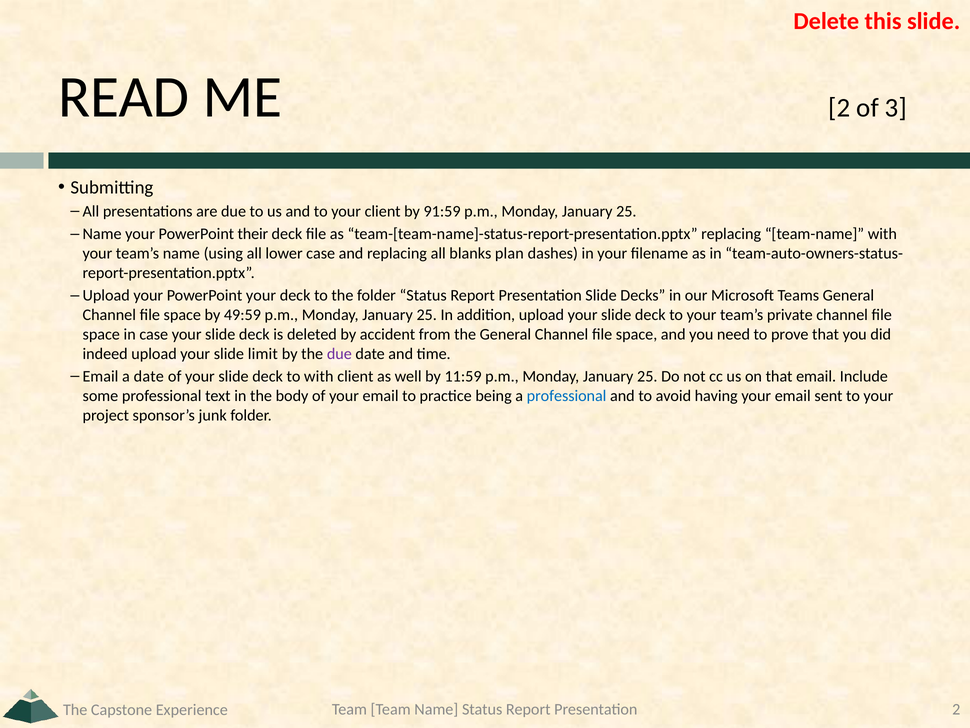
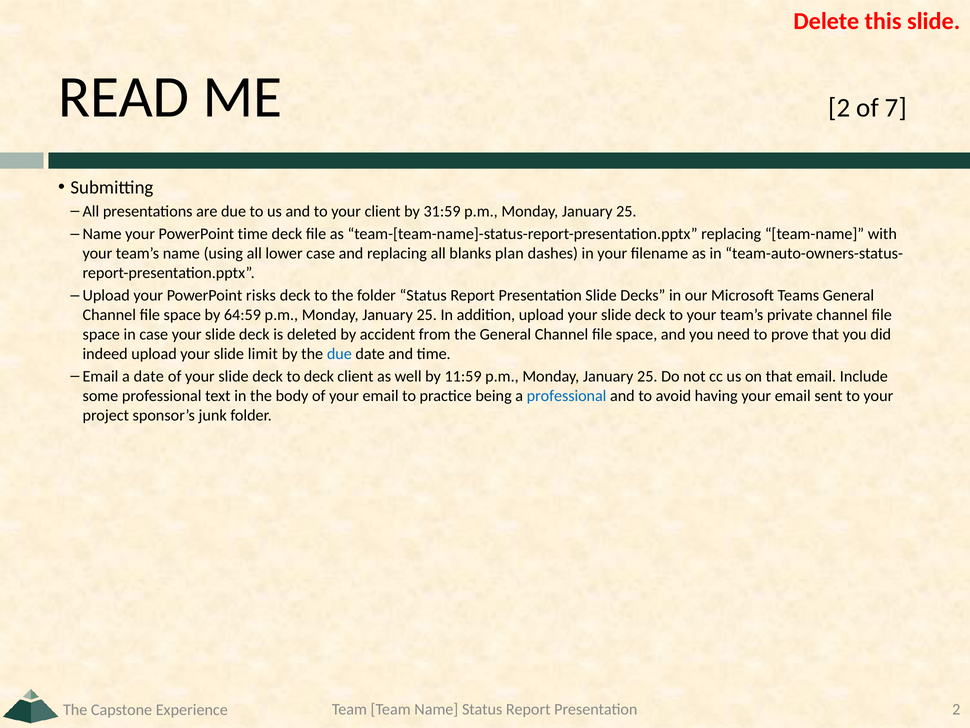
3: 3 -> 7
91:59: 91:59 -> 31:59
PowerPoint their: their -> time
PowerPoint your: your -> risks
49:59: 49:59 -> 64:59
due at (339, 354) colour: purple -> blue
to with: with -> deck
